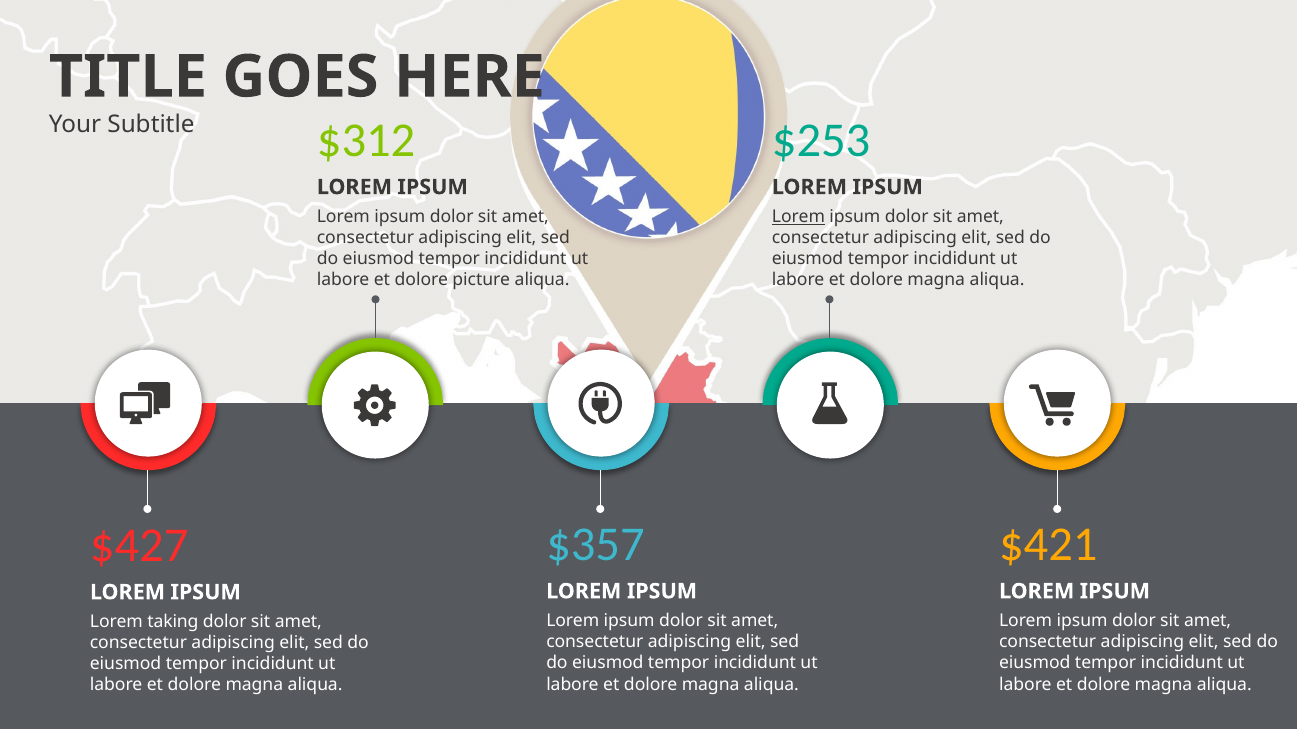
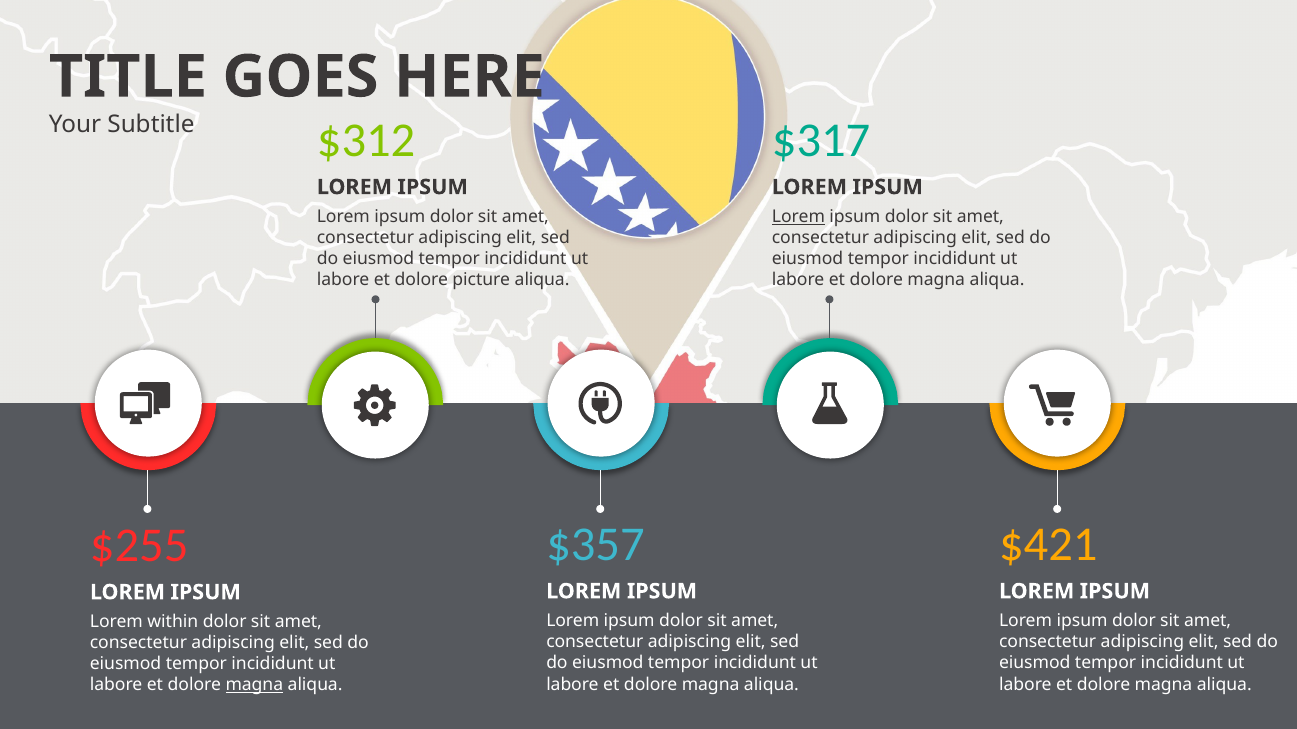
$253: $253 -> $317
$427: $427 -> $255
taking: taking -> within
magna at (254, 686) underline: none -> present
